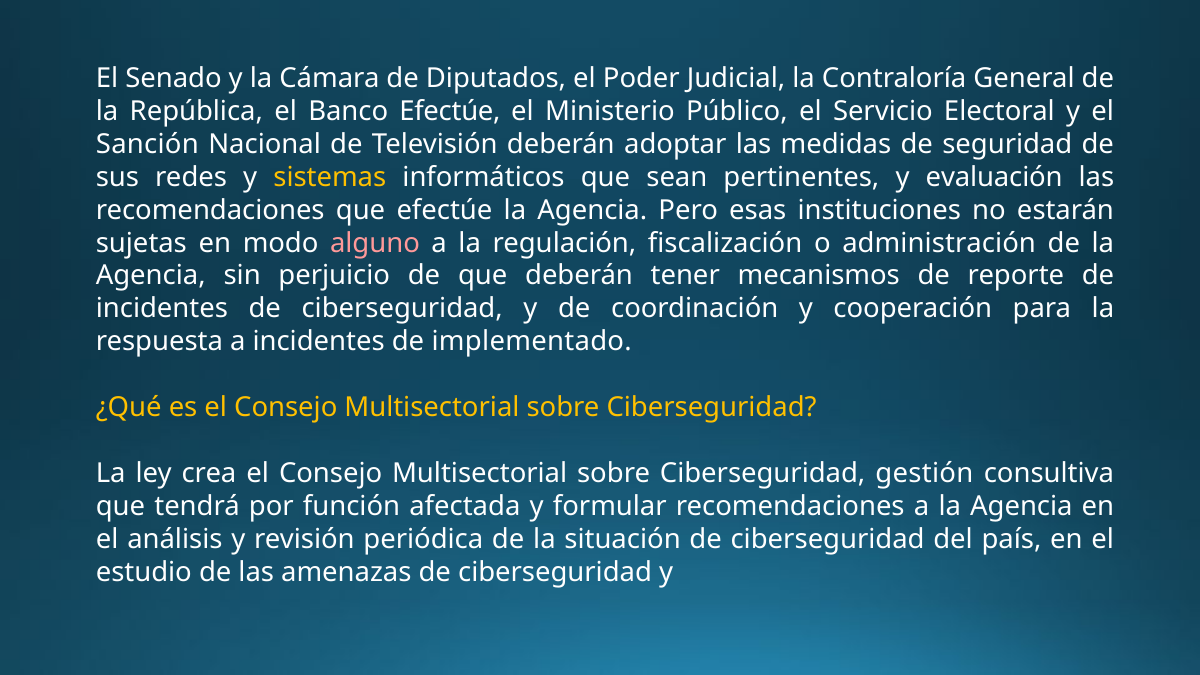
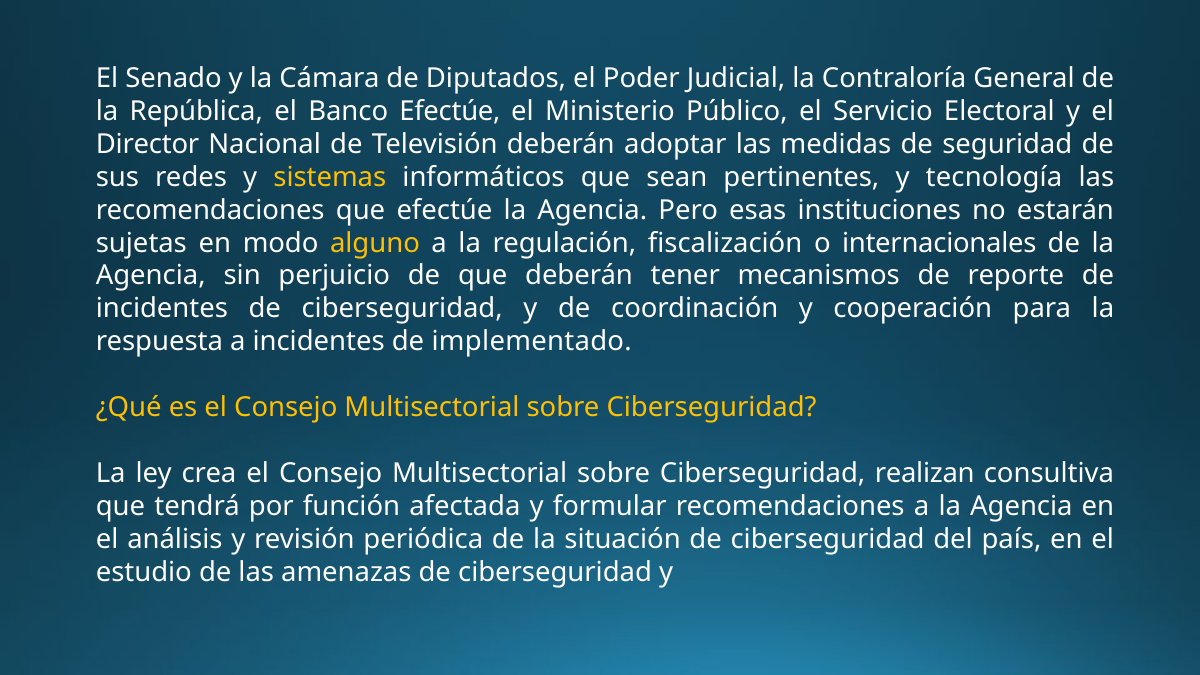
Sanción: Sanción -> Director
evaluación: evaluación -> tecnología
alguno colour: pink -> yellow
administración: administración -> internacionales
gestión: gestión -> realizan
